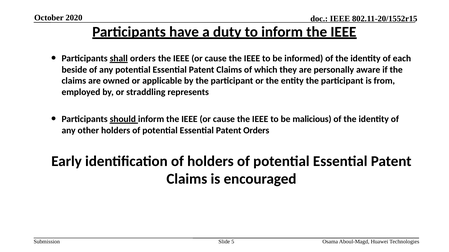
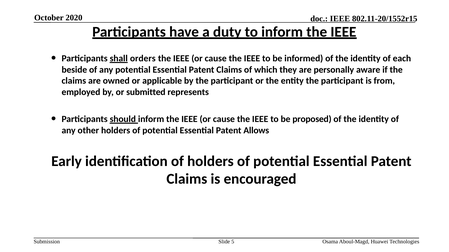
straddling: straddling -> submitted
malicious: malicious -> proposed
Patent Orders: Orders -> Allows
